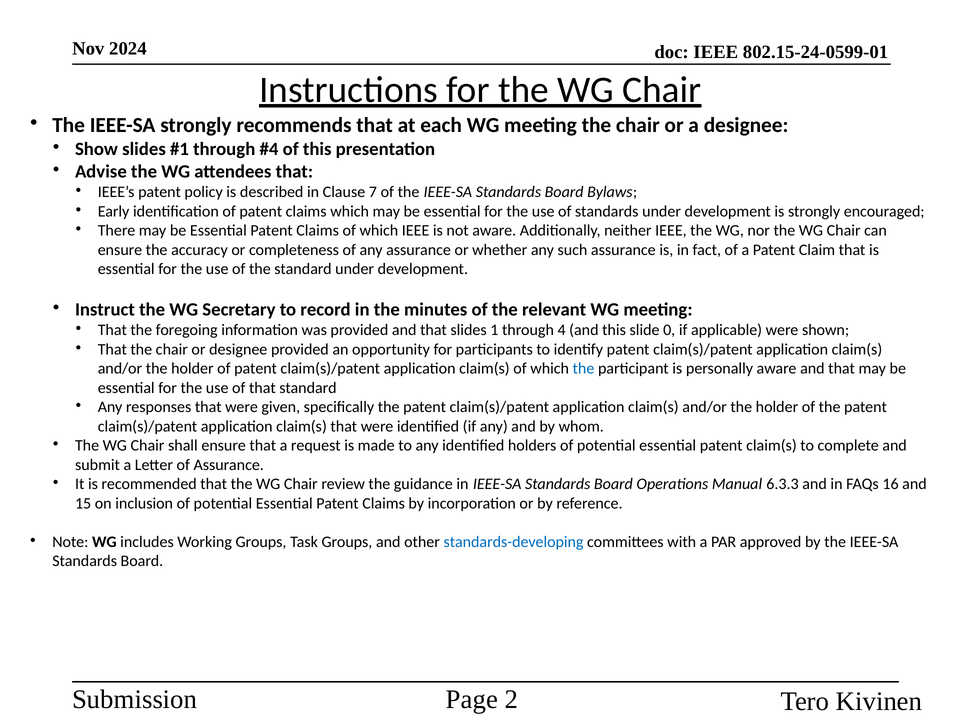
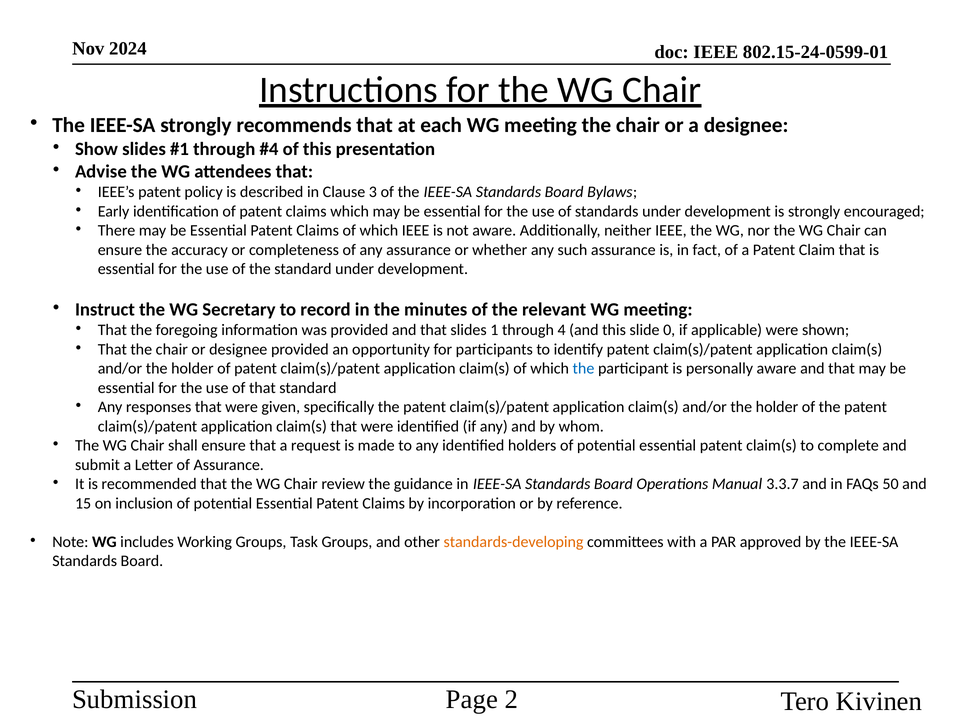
7: 7 -> 3
6.3.3: 6.3.3 -> 3.3.7
16: 16 -> 50
standards-developing colour: blue -> orange
